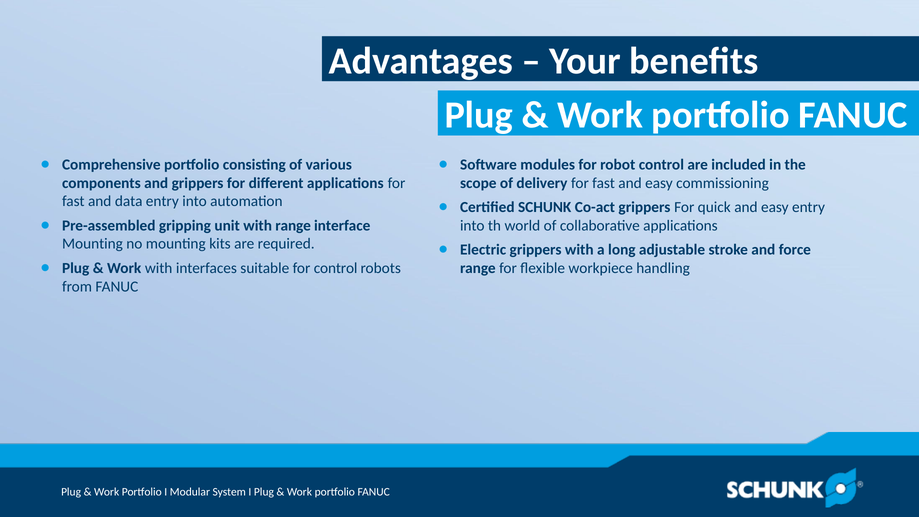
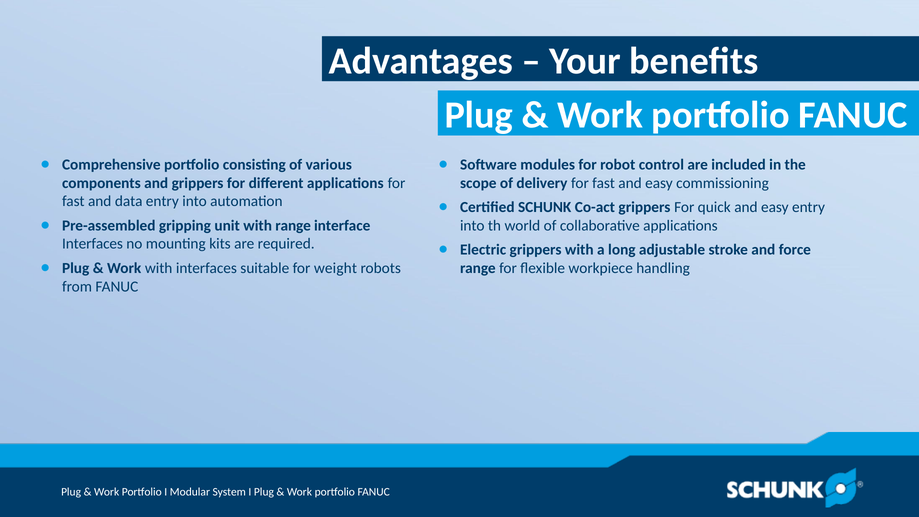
Mounting at (92, 244): Mounting -> Interfaces
for control: control -> weight
